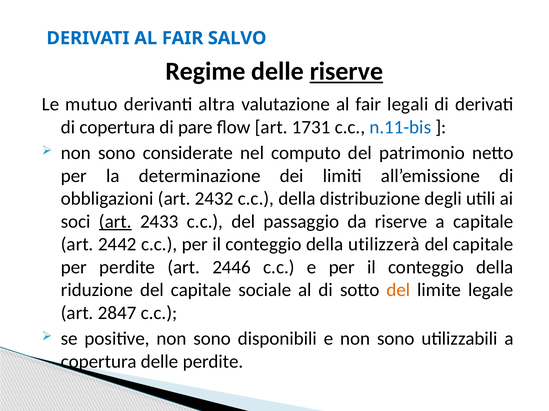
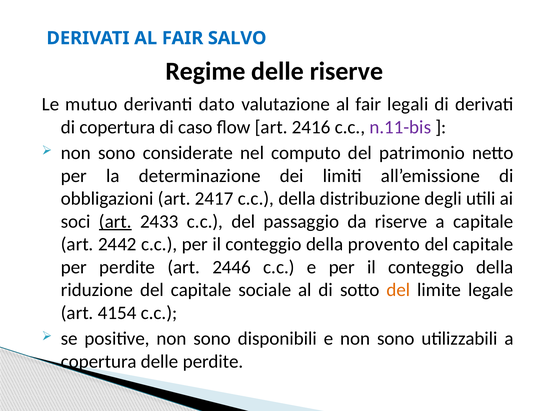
riserve at (346, 71) underline: present -> none
altra: altra -> dato
pare: pare -> caso
1731: 1731 -> 2416
n.11-bis colour: blue -> purple
2432: 2432 -> 2417
utilizzerà: utilizzerà -> provento
2847: 2847 -> 4154
